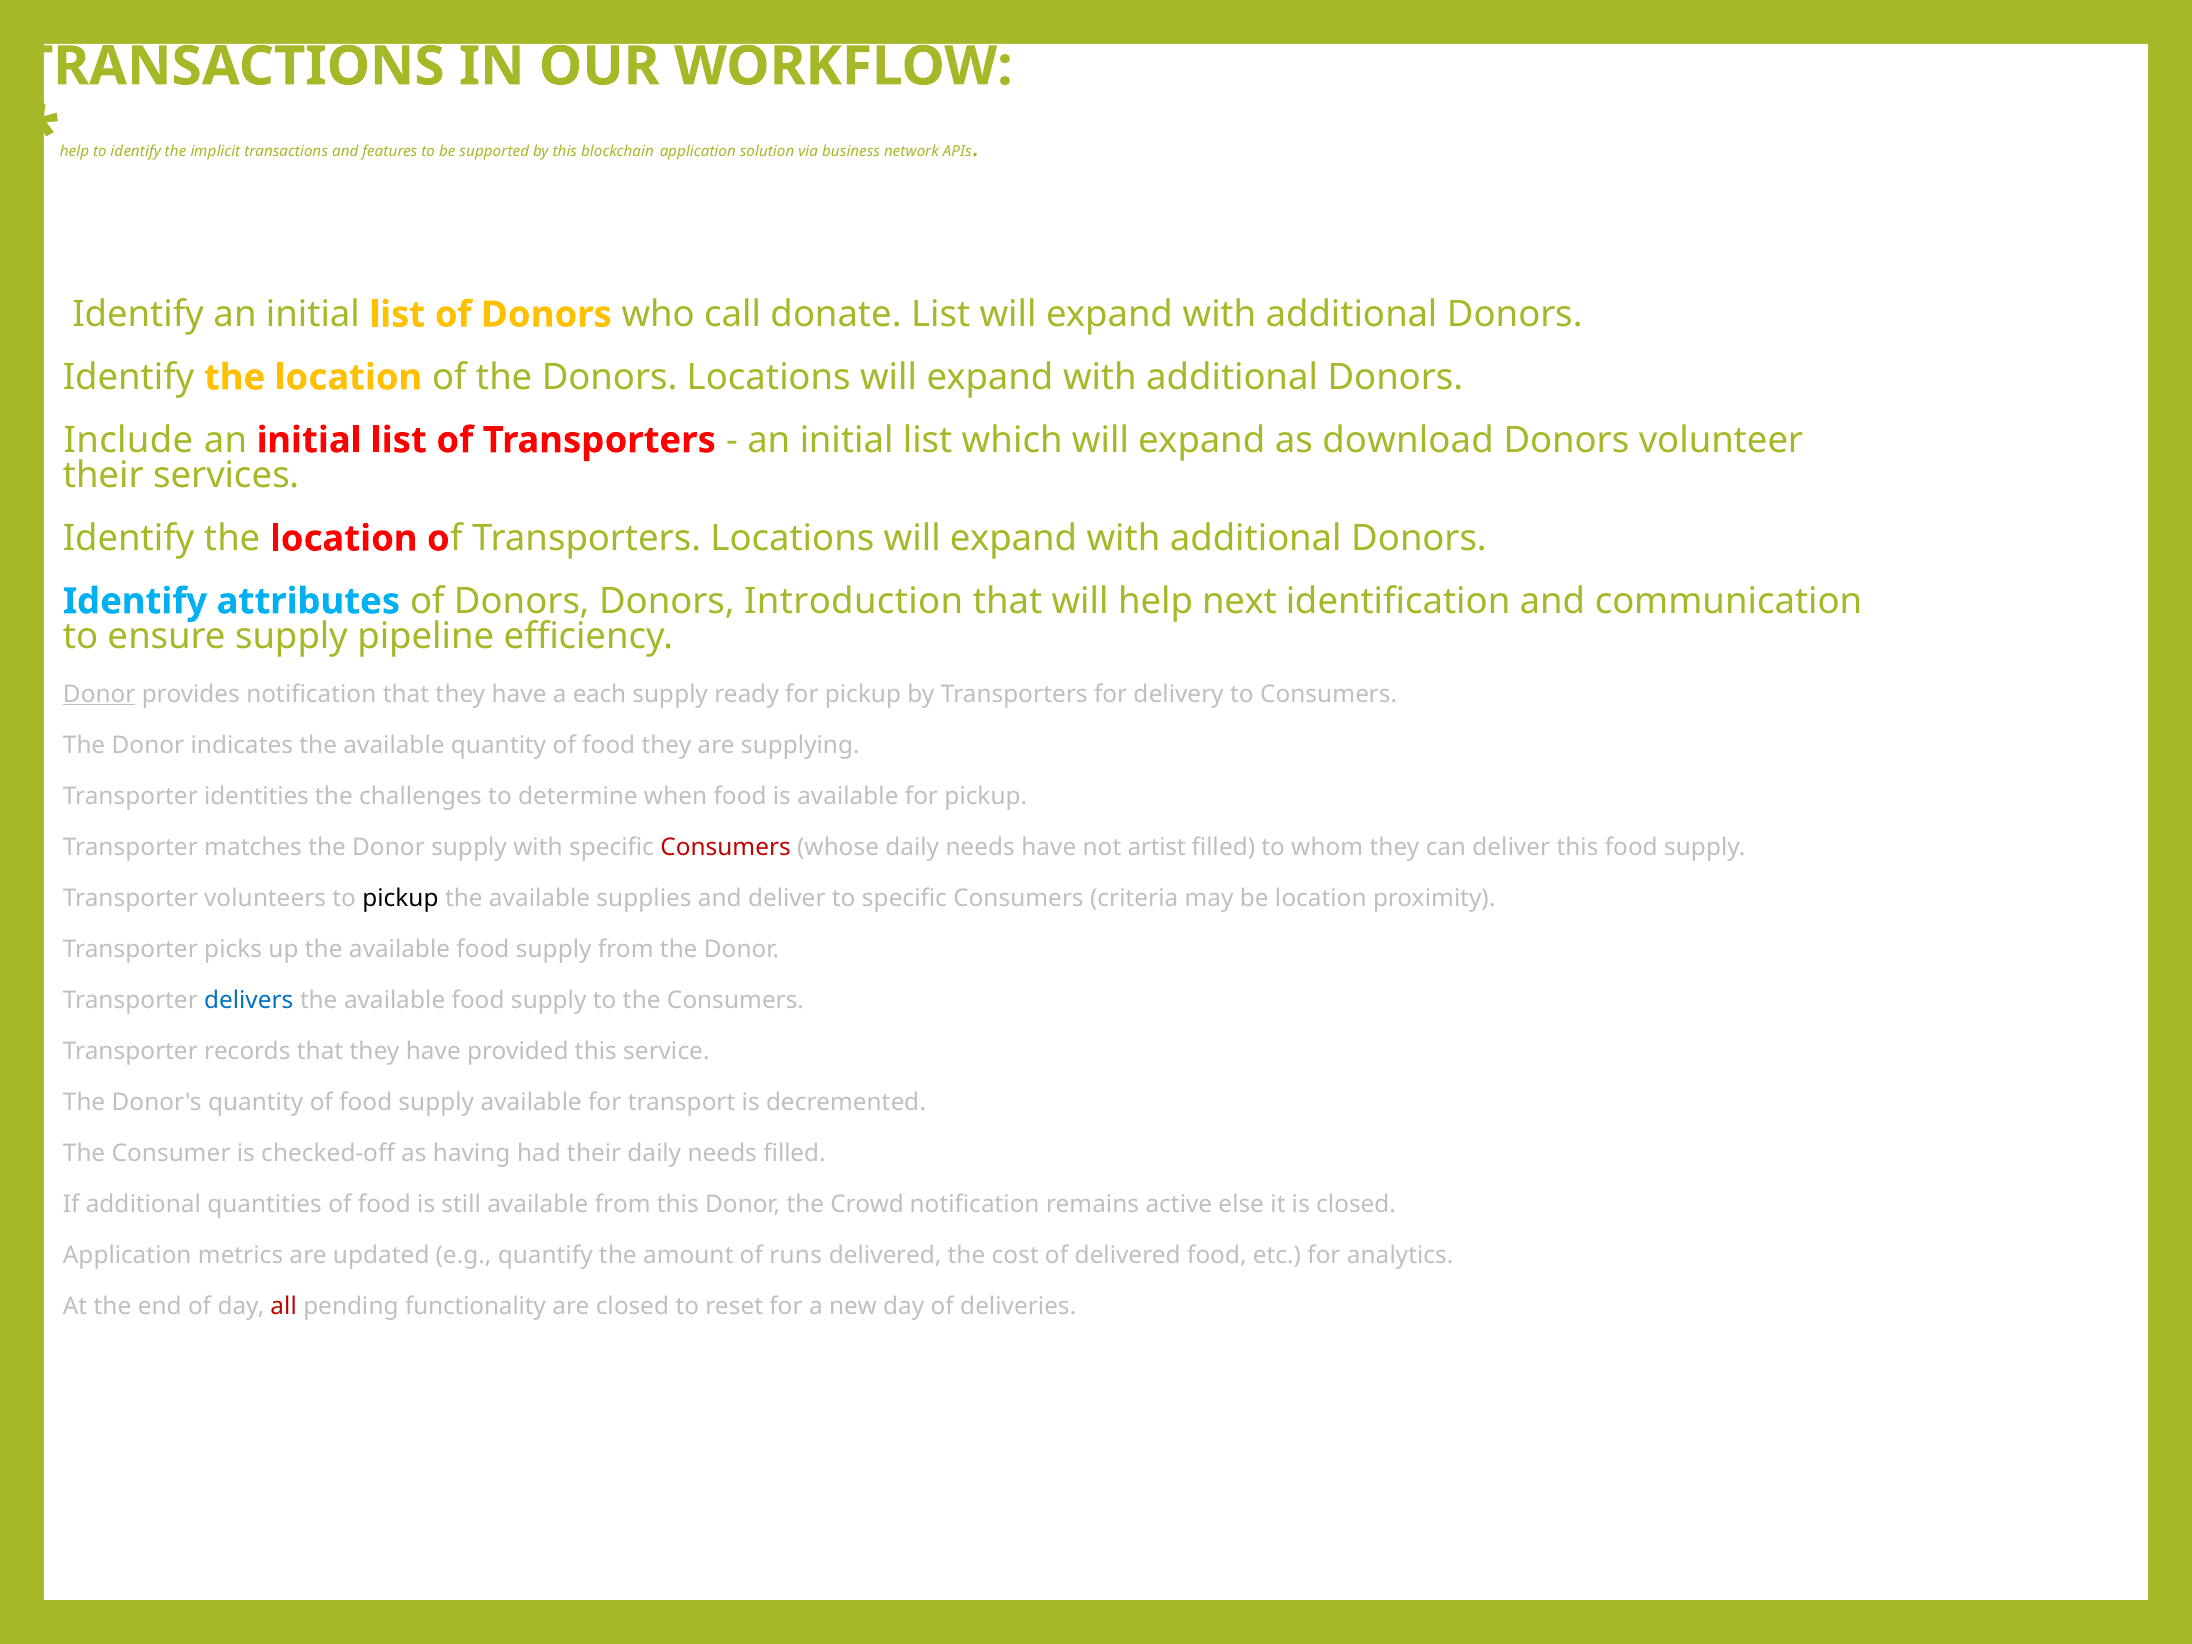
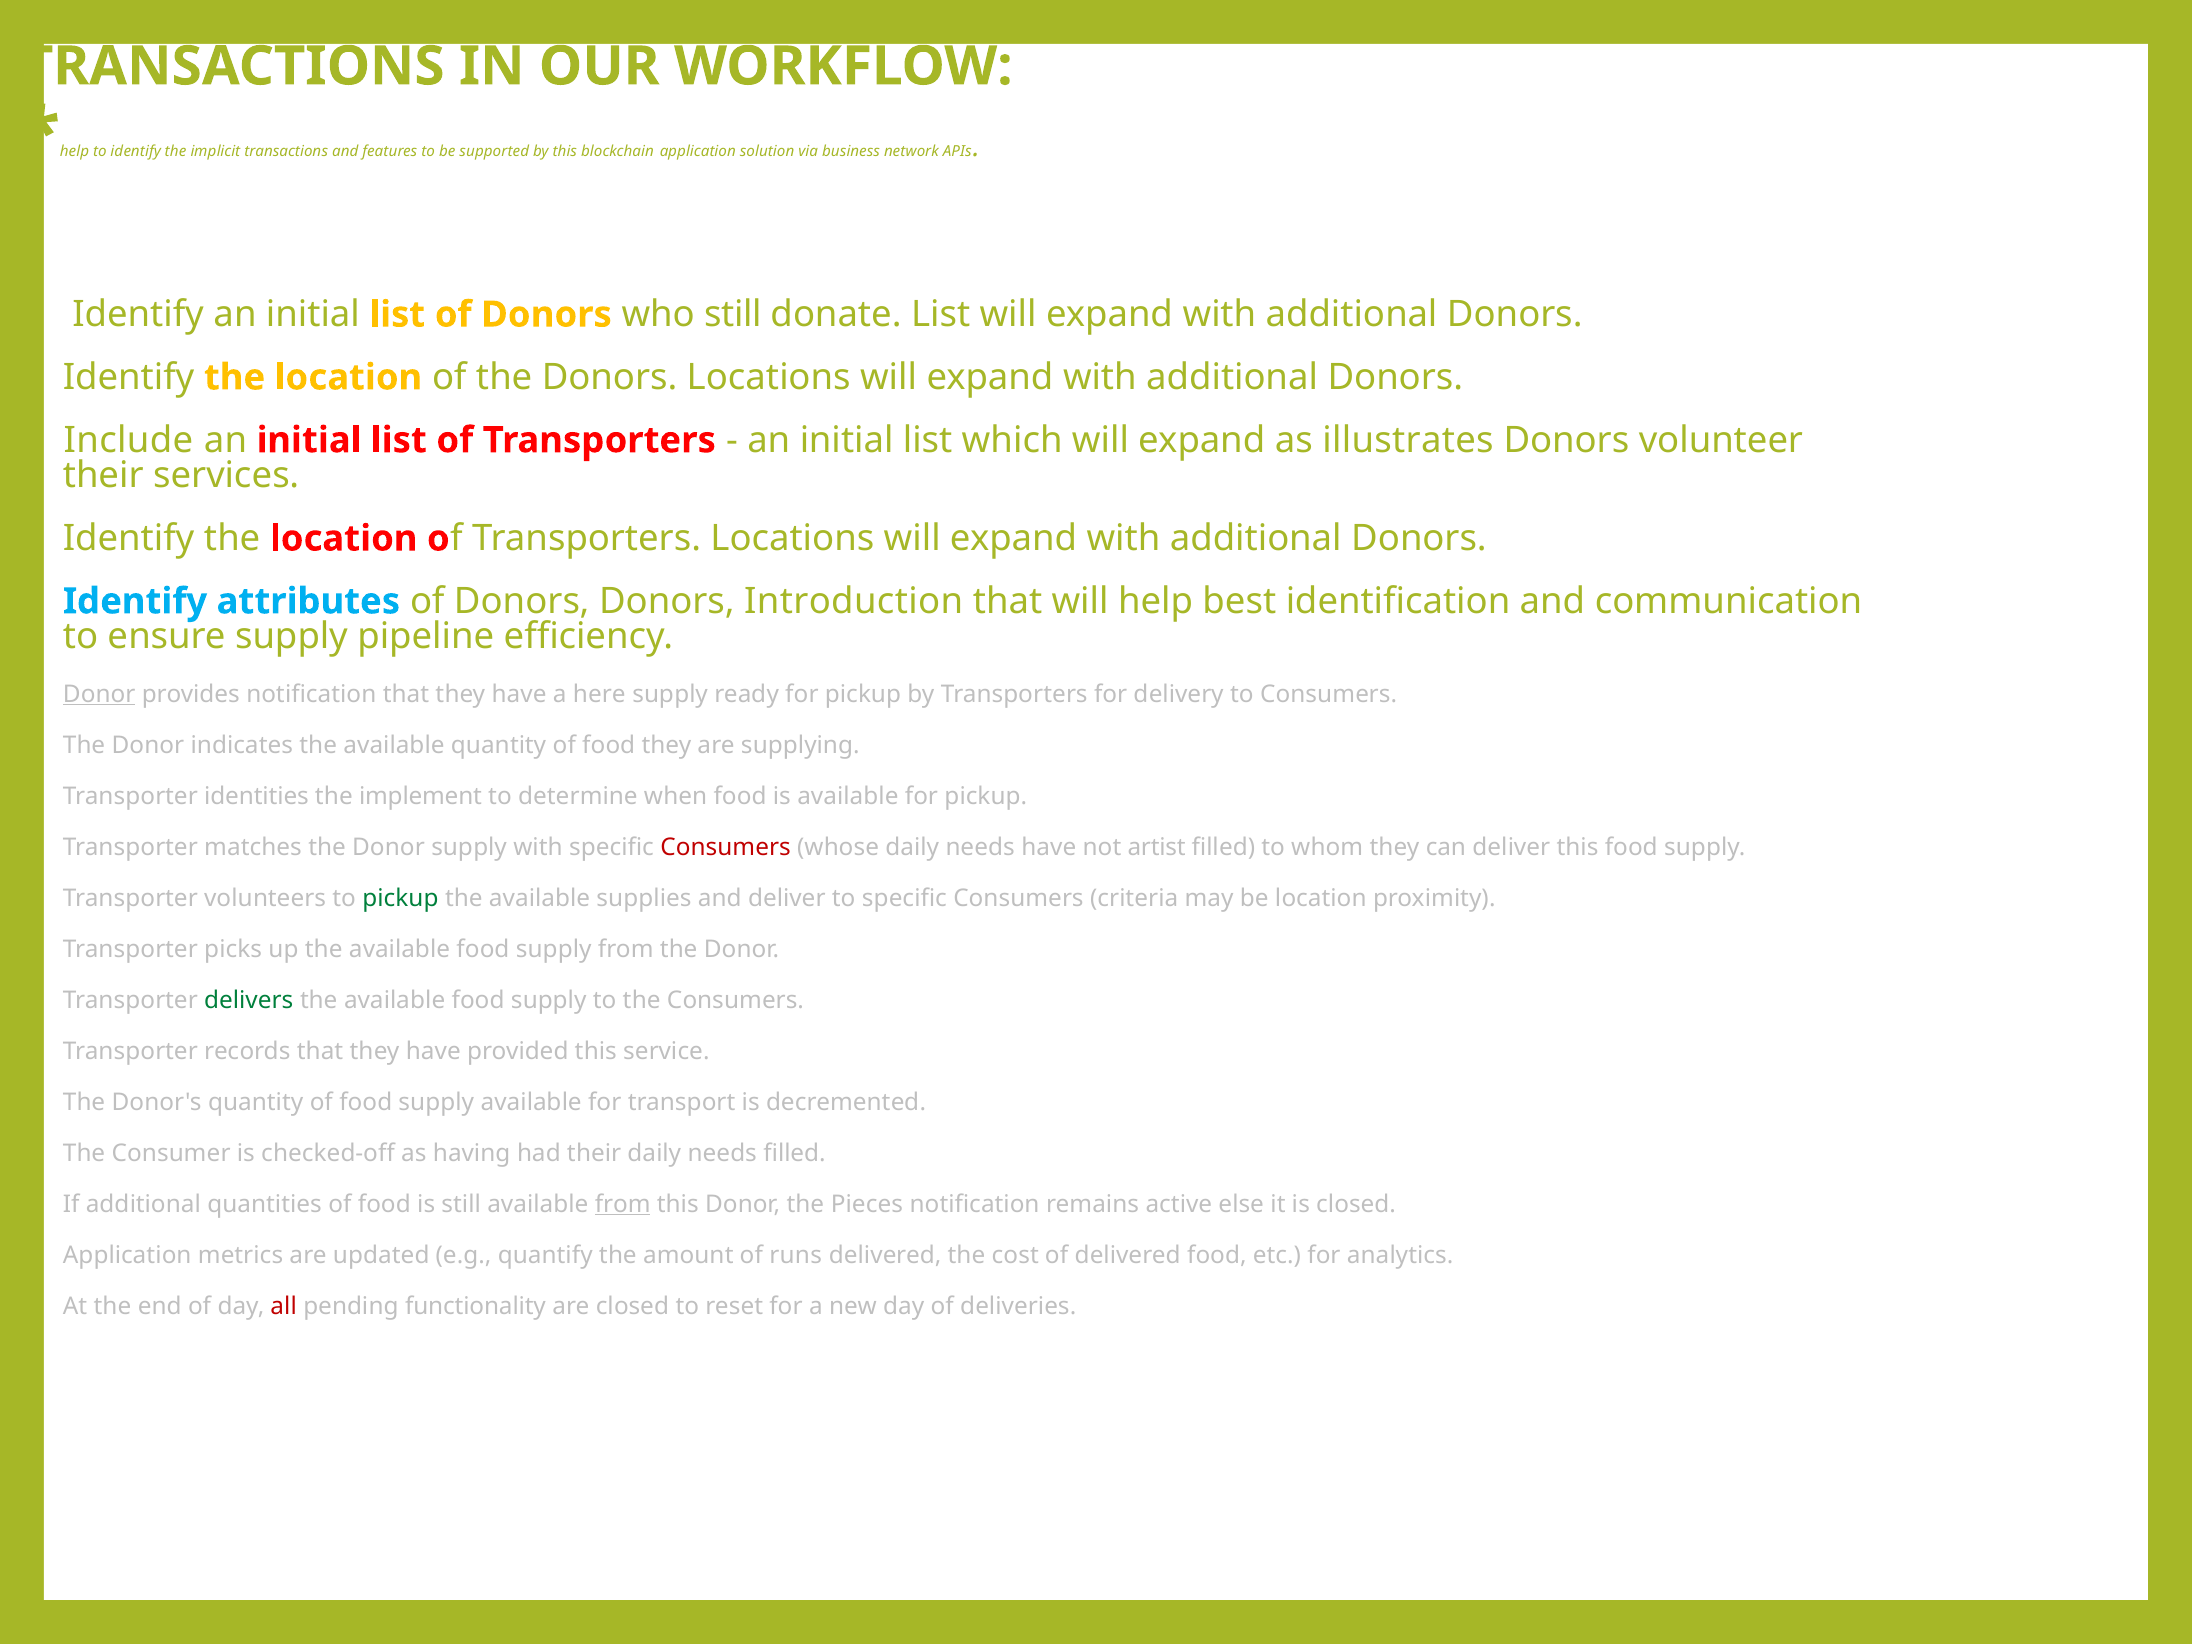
who call: call -> still
download: download -> illustrates
next: next -> best
each: each -> here
challenges: challenges -> implement
pickup at (400, 898) colour: black -> green
delivers colour: blue -> green
from at (623, 1204) underline: none -> present
Crowd: Crowd -> Pieces
